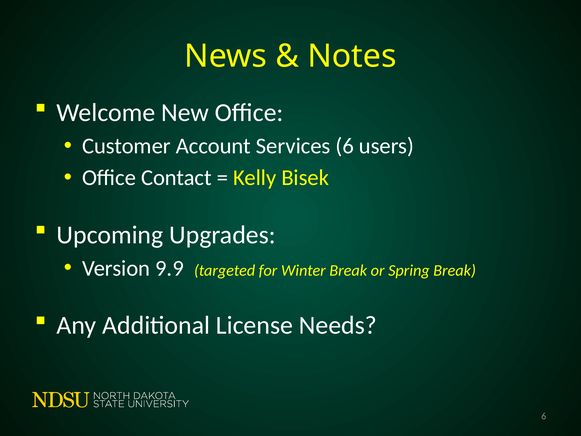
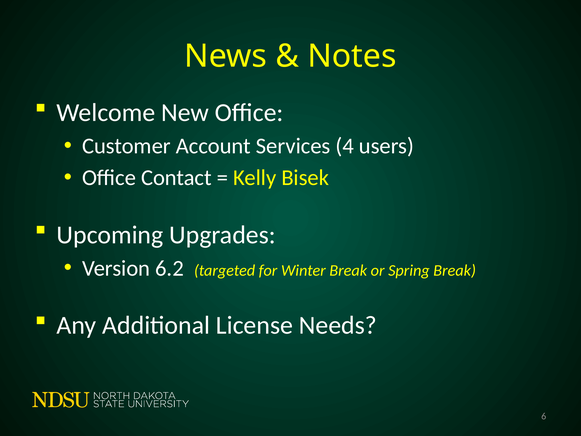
Services 6: 6 -> 4
9.9: 9.9 -> 6.2
